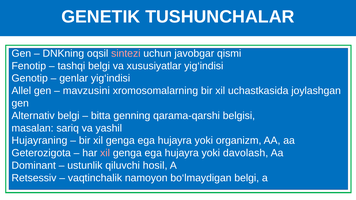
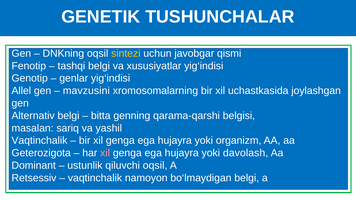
sintezi colour: pink -> yellow
Hujayraning at (39, 141): Hujayraning -> Vaqtinchalik
qiluvchi hosil: hosil -> oqsil
